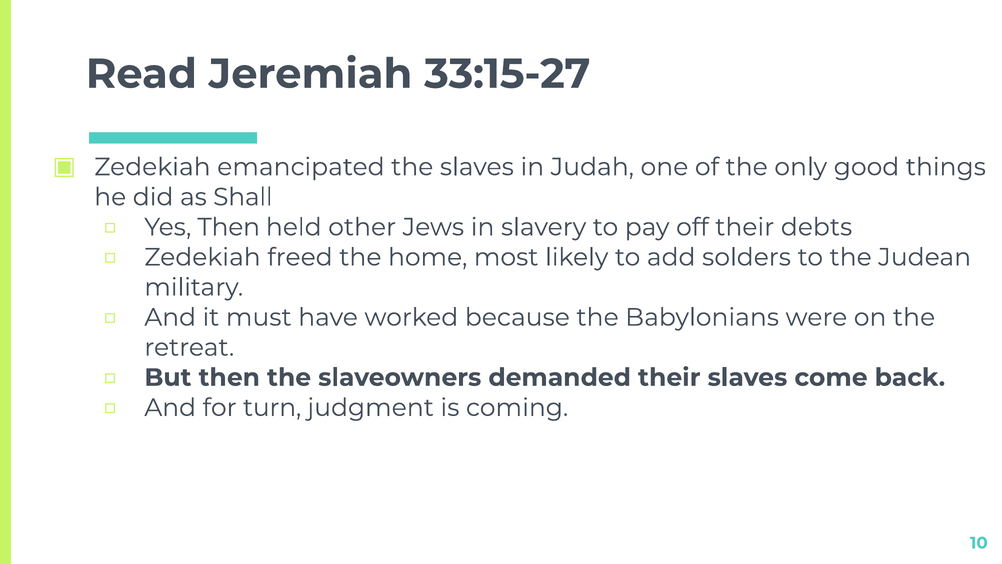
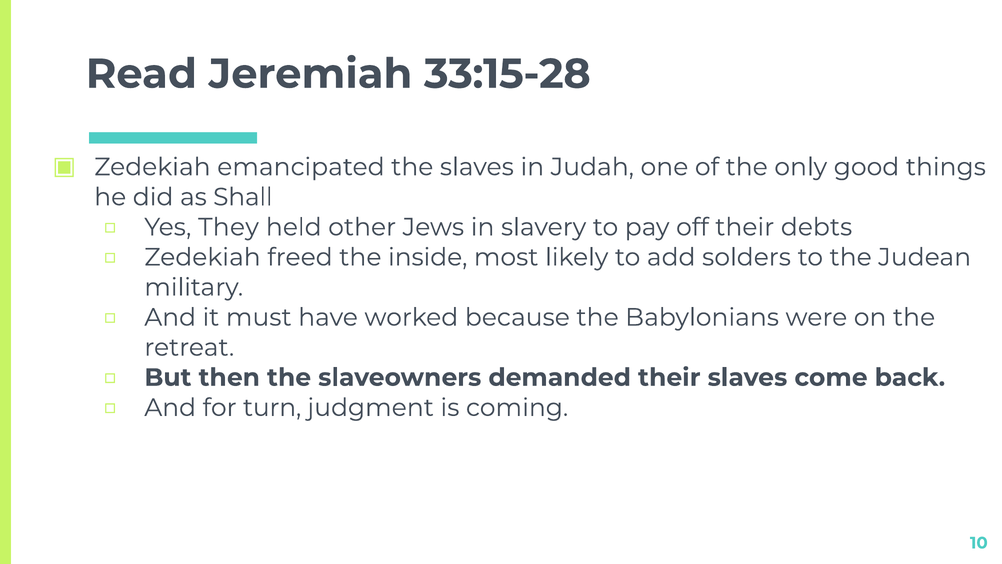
33:15-27: 33:15-27 -> 33:15-28
Yes Then: Then -> They
home: home -> inside
